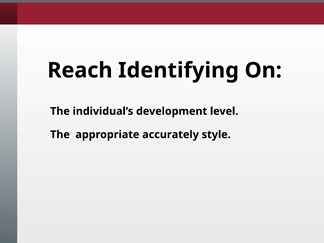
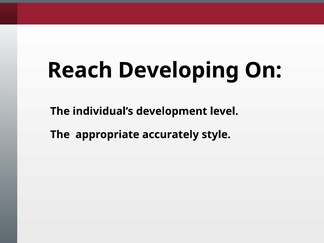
Identifying: Identifying -> Developing
